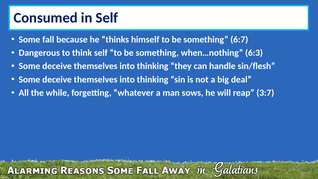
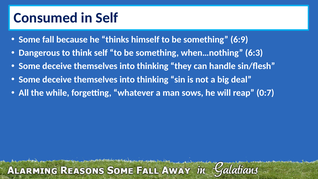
6:7: 6:7 -> 6:9
3:7: 3:7 -> 0:7
